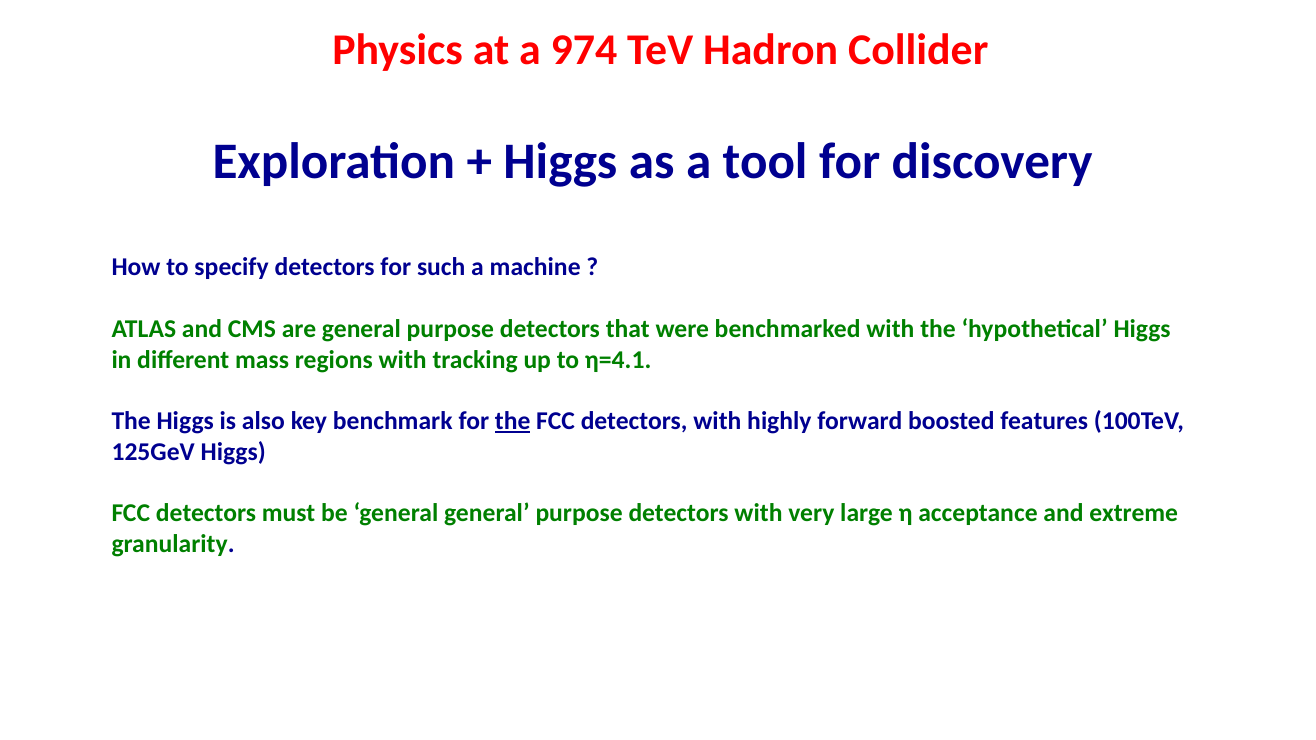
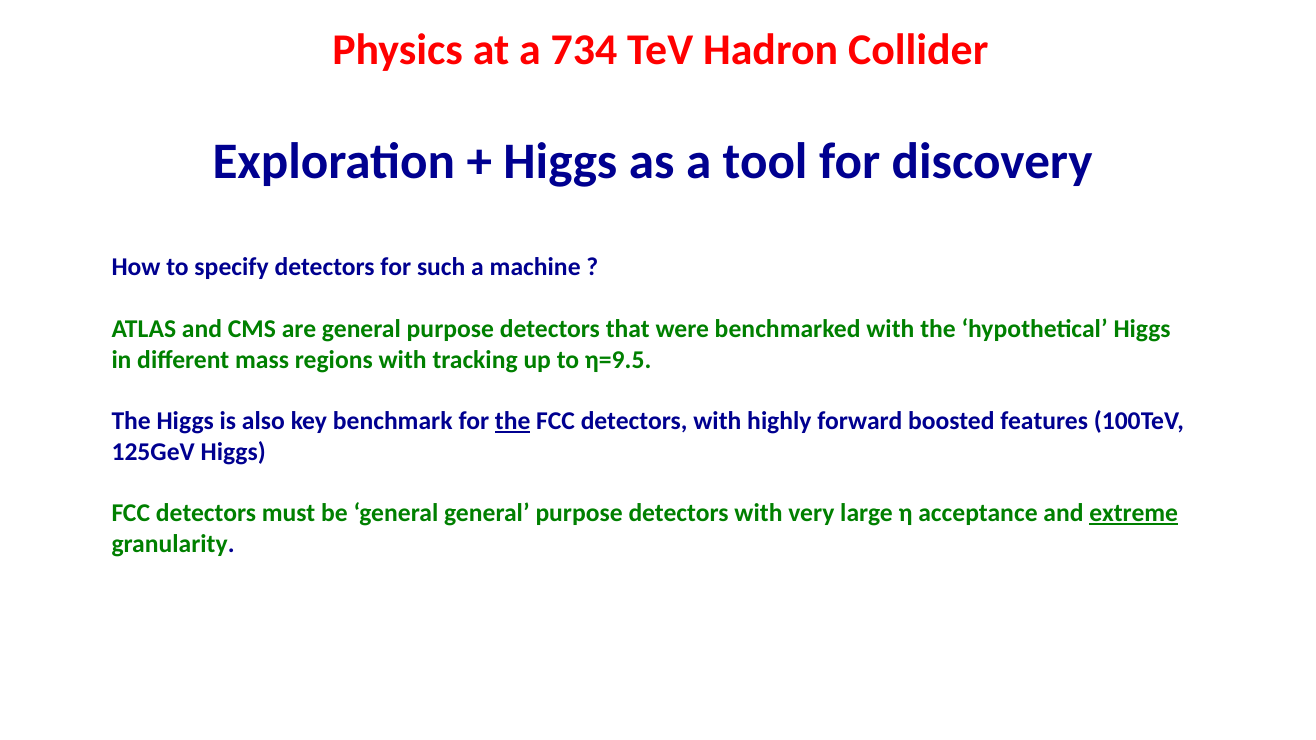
974: 974 -> 734
η=4.1: η=4.1 -> η=9.5
extreme underline: none -> present
